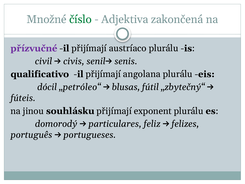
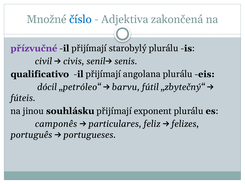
číslo colour: green -> blue
austríaco: austríaco -> starobylý
blusas: blusas -> barvu
domorodý: domorodý -> camponês
